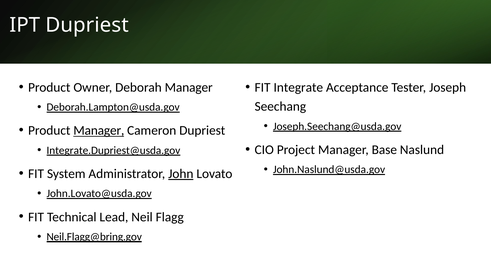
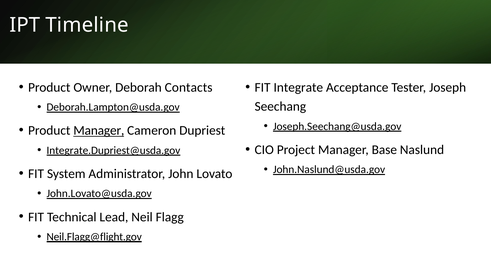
IPT Dupriest: Dupriest -> Timeline
Deborah Manager: Manager -> Contacts
John underline: present -> none
Neil.Flagg@bring.gov: Neil.Flagg@bring.gov -> Neil.Flagg@flight.gov
